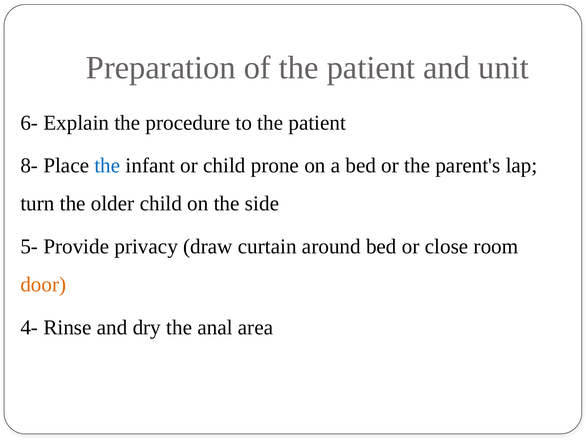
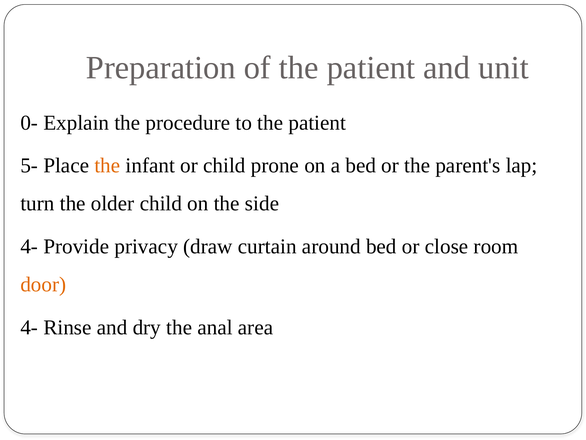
6-: 6- -> 0-
8-: 8- -> 5-
the at (107, 165) colour: blue -> orange
5- at (29, 246): 5- -> 4-
